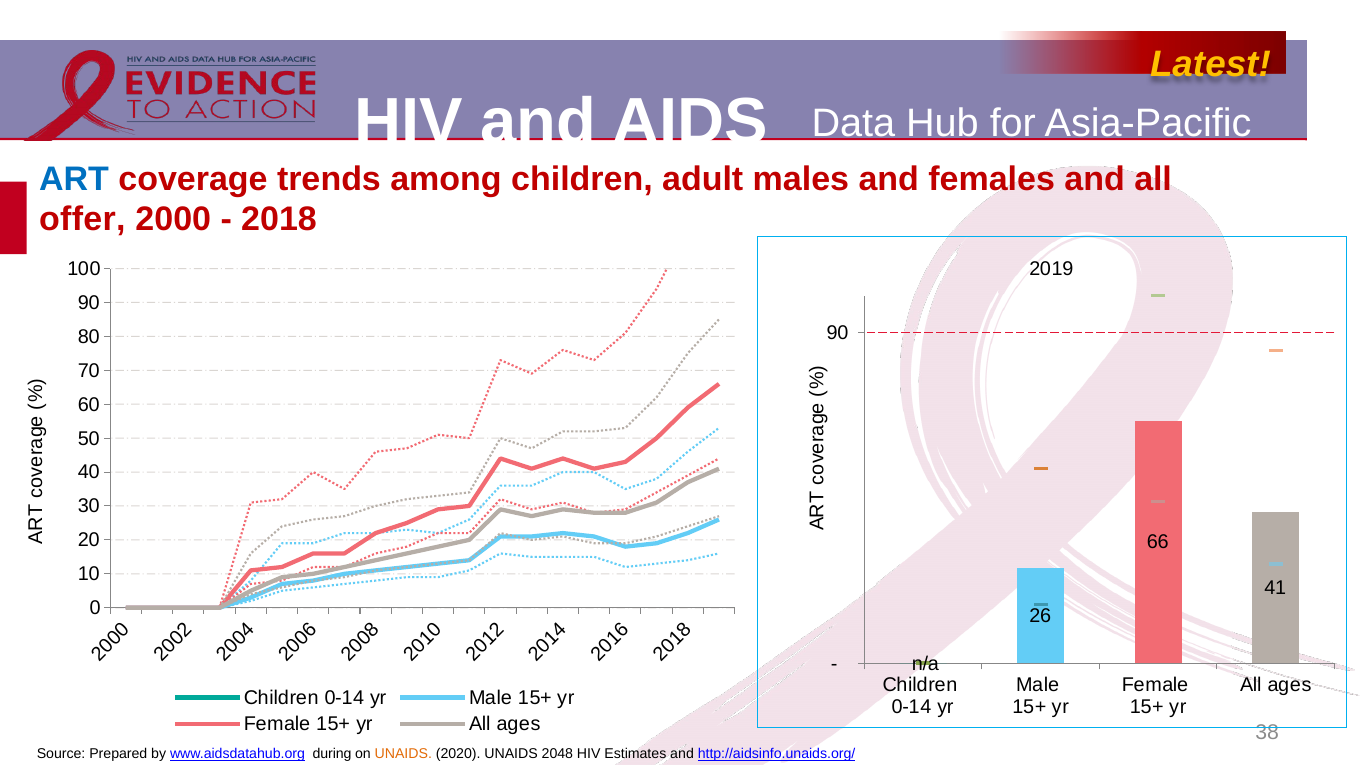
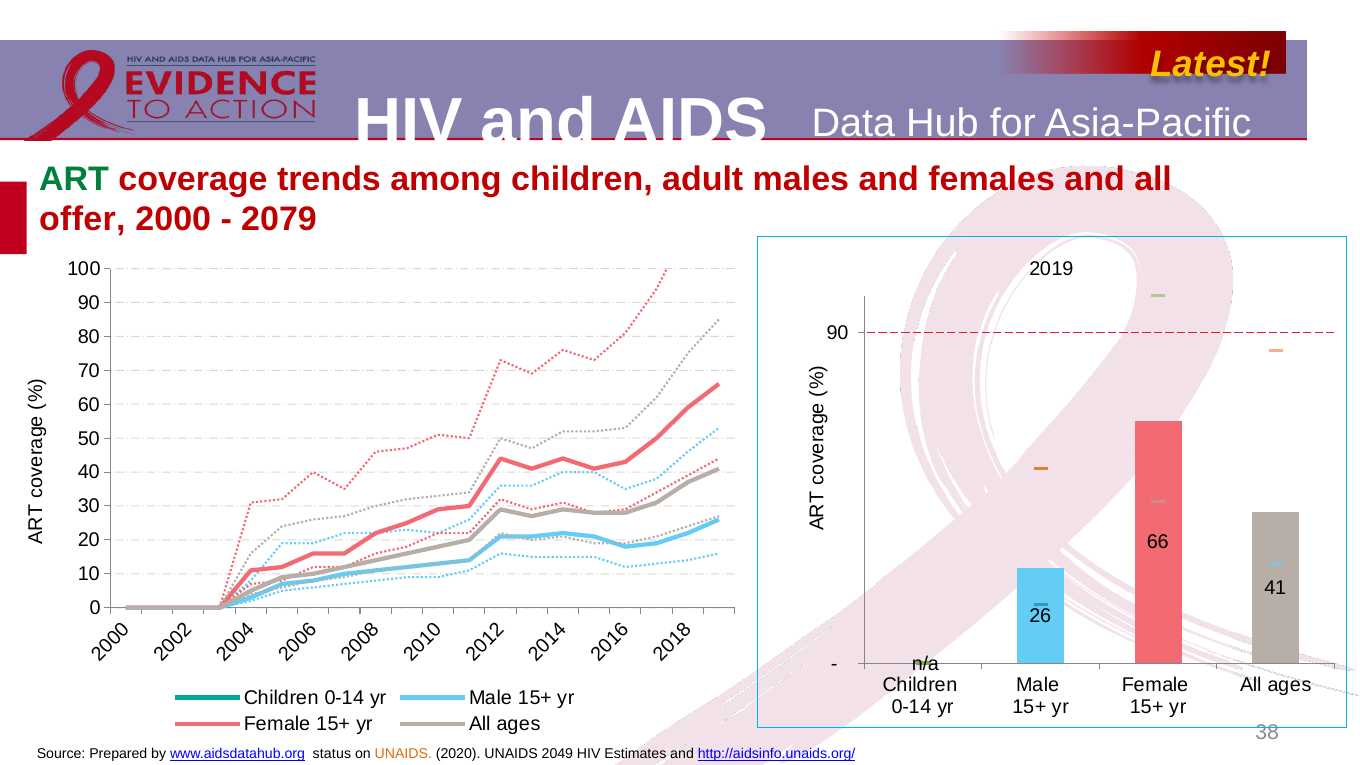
ART colour: blue -> green
2018: 2018 -> 2079
during: during -> status
2048: 2048 -> 2049
